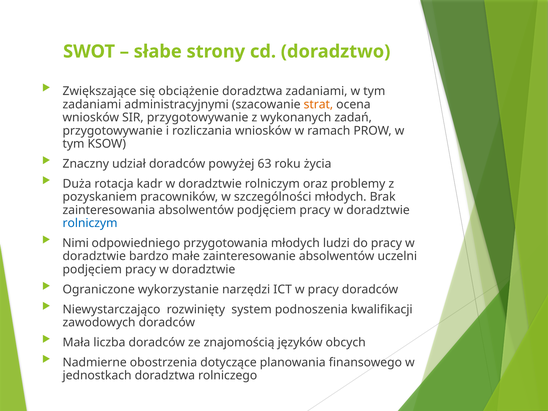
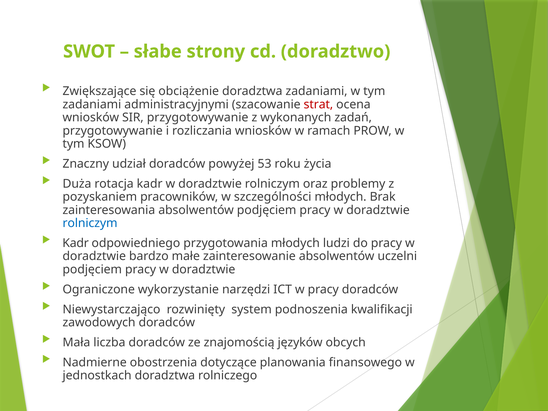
strat colour: orange -> red
63: 63 -> 53
Nimi at (76, 243): Nimi -> Kadr
